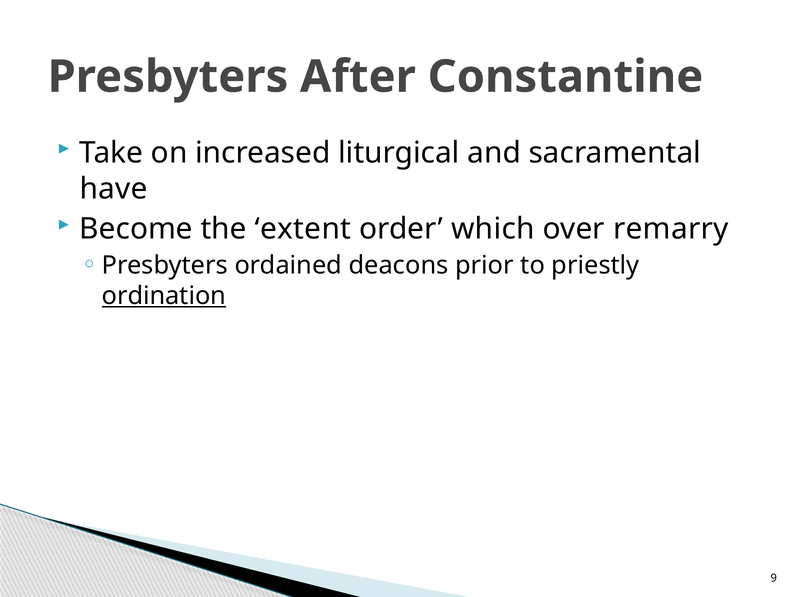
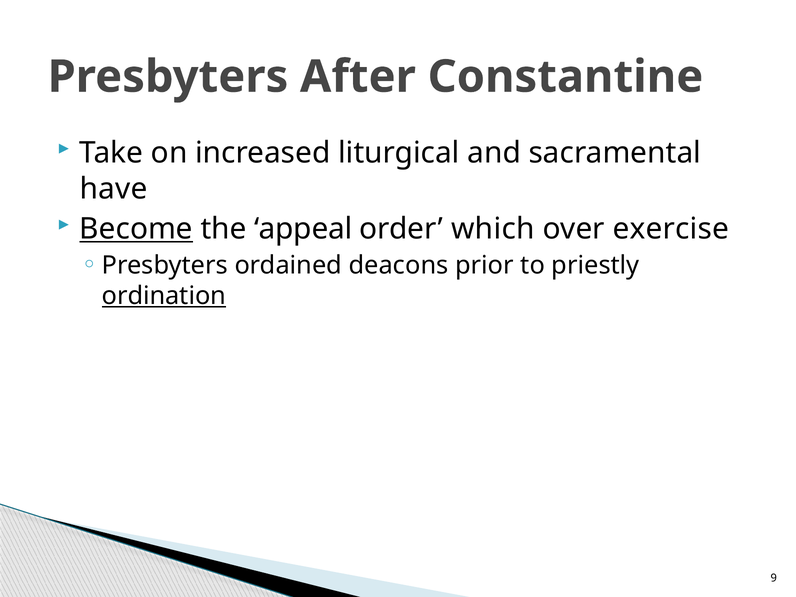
Become underline: none -> present
extent: extent -> appeal
remarry: remarry -> exercise
